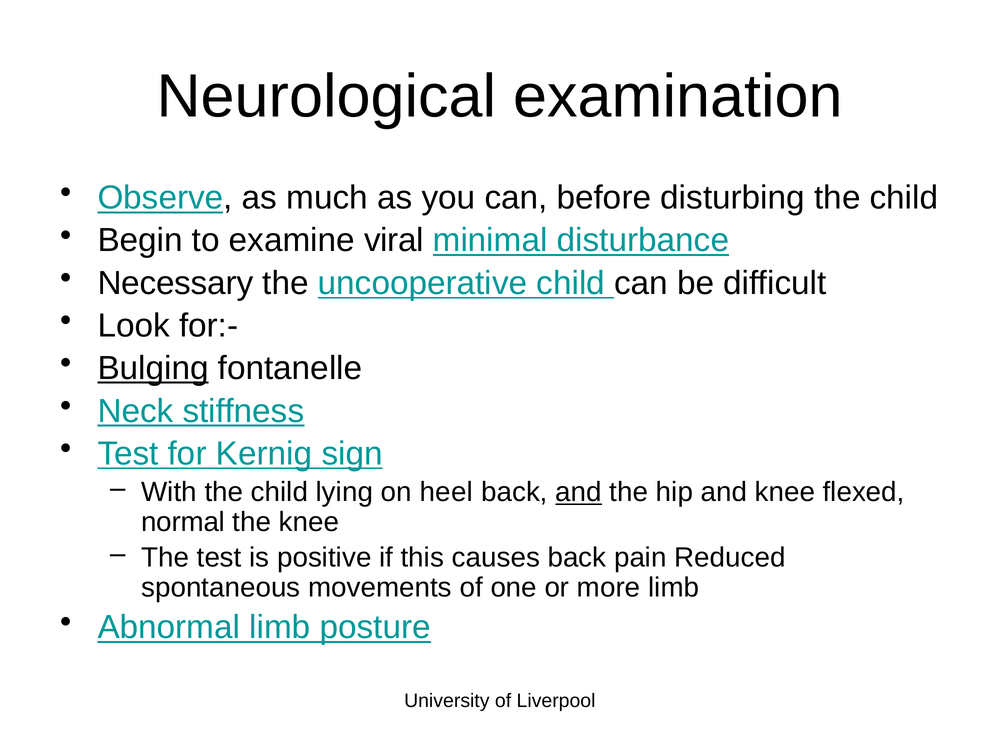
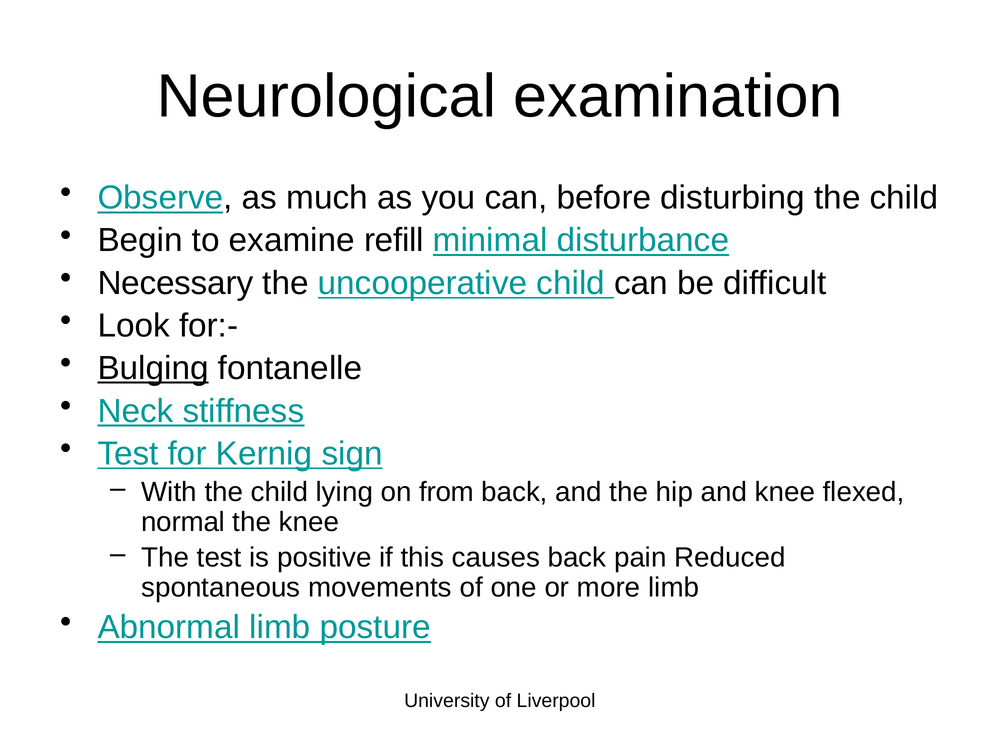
viral: viral -> refill
heel: heel -> from
and at (579, 492) underline: present -> none
